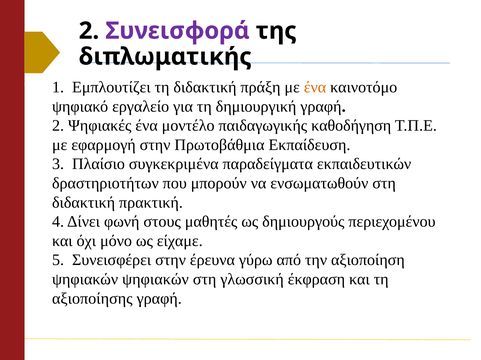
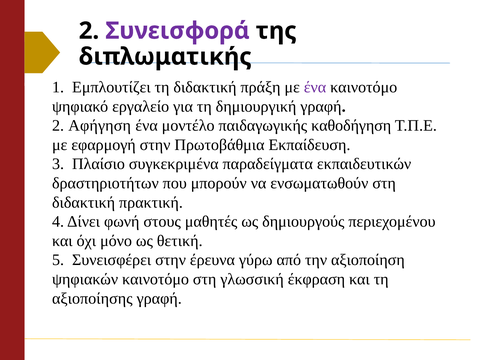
ένα at (315, 87) colour: orange -> purple
Ψηφιακές: Ψηφιακές -> Αφήγηση
είχαμε: είχαμε -> θετική
ψηφιακών ψηφιακών: ψηφιακών -> καινοτόμο
